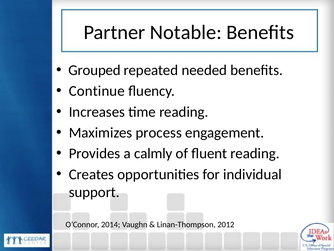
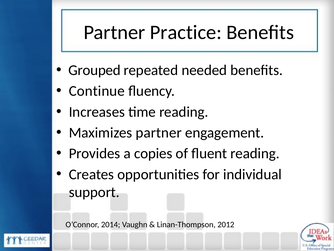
Notable: Notable -> Practice
Maximizes process: process -> partner
calmly: calmly -> copies
